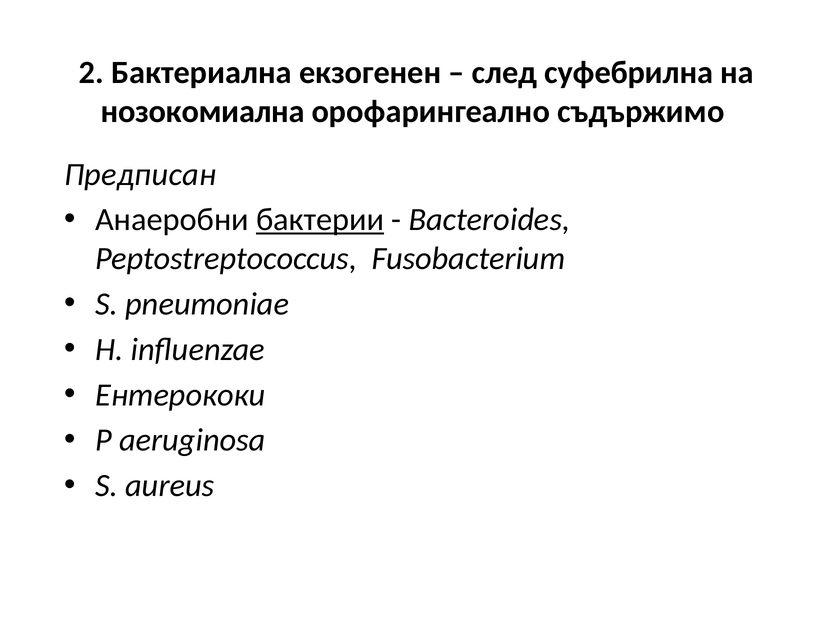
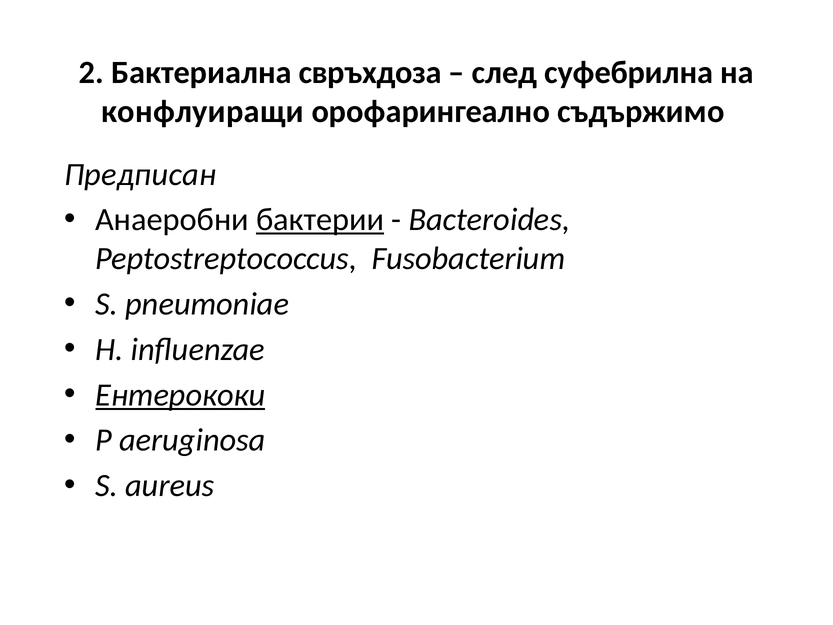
екзогенен: екзогенен -> свръхдоза
нозокомиална: нозокомиална -> конфлуиращи
Ентерококи underline: none -> present
